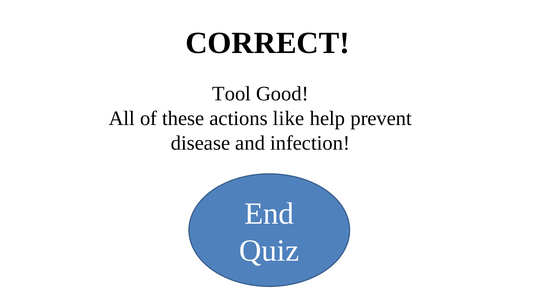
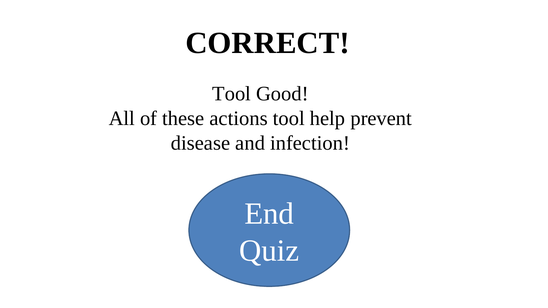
actions like: like -> tool
